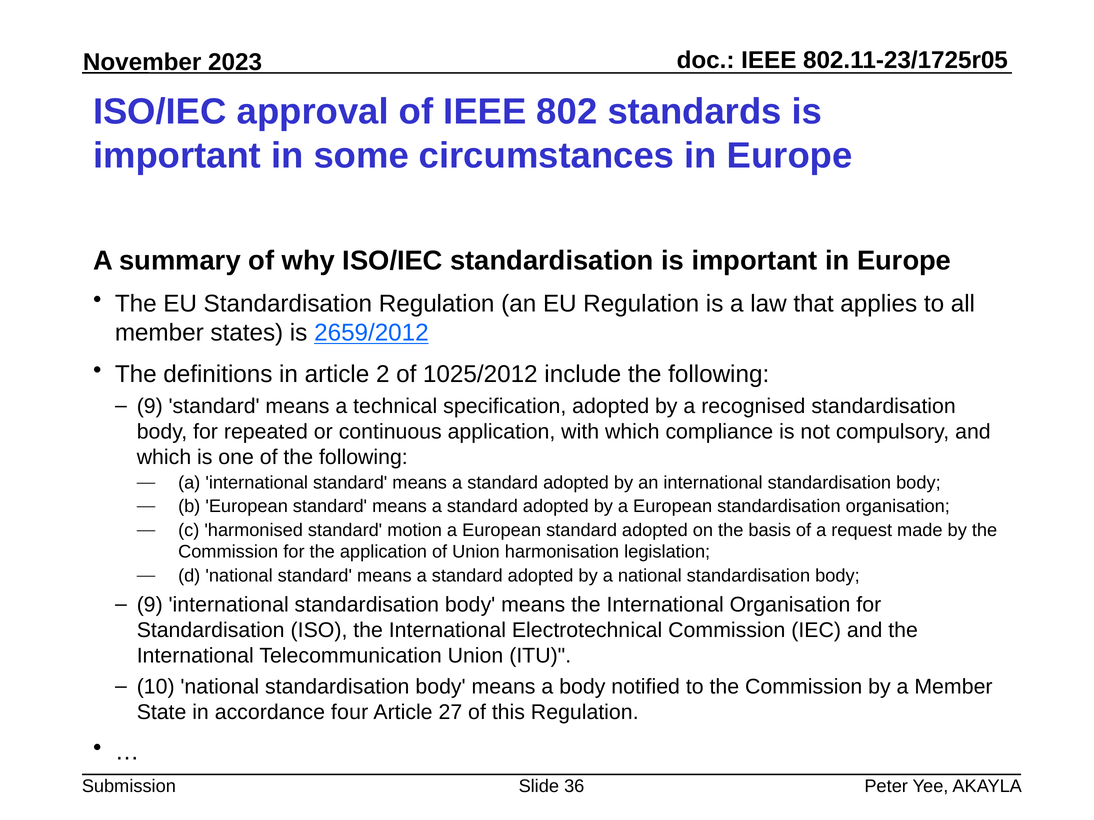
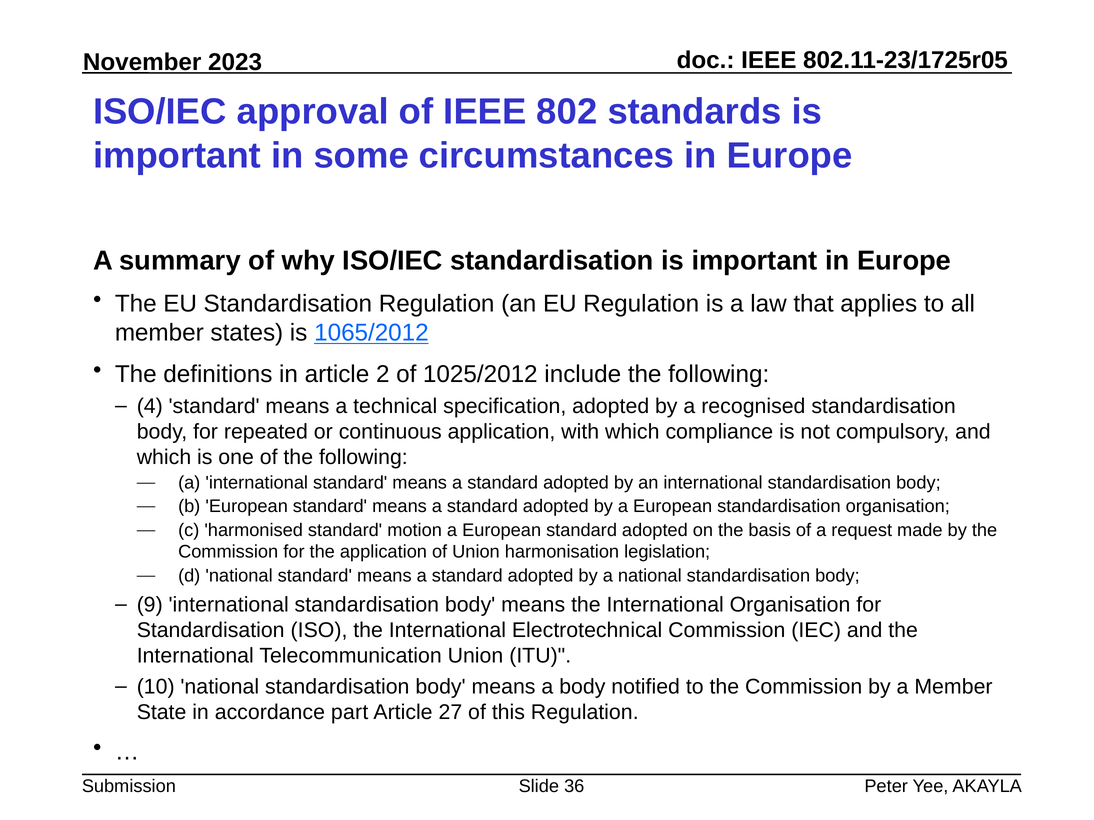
2659/2012: 2659/2012 -> 1065/2012
9 at (150, 407): 9 -> 4
four: four -> part
